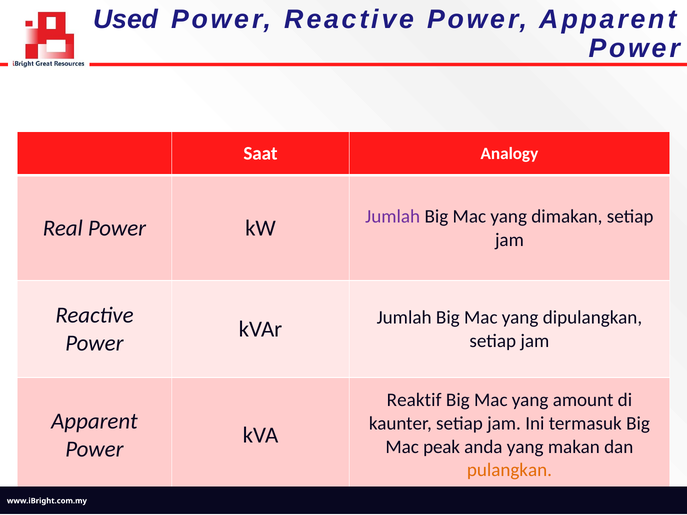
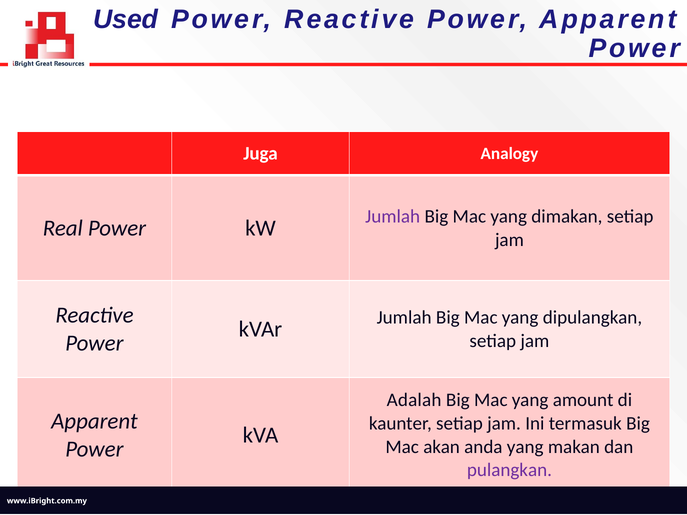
Saat: Saat -> Juga
Reaktif: Reaktif -> Adalah
peak: peak -> akan
pulangkan colour: orange -> purple
